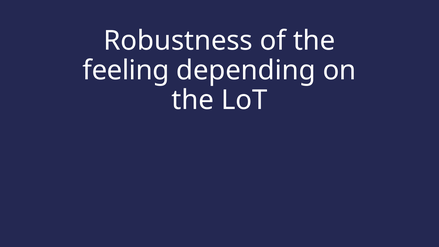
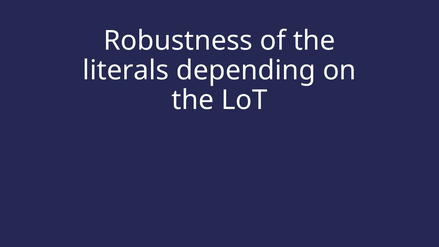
feeling: feeling -> literals
